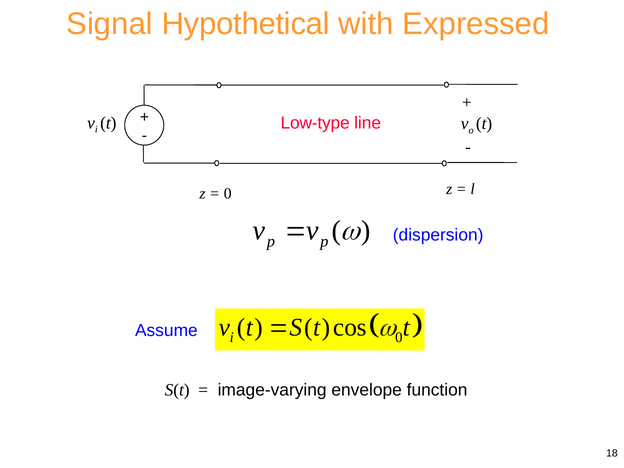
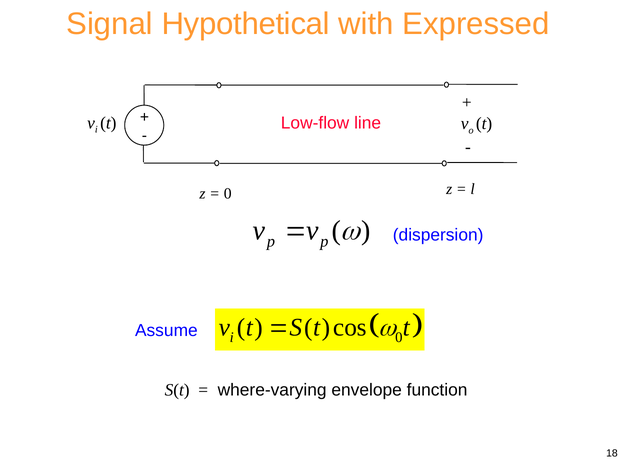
Low-type: Low-type -> Low-flow
image-varying: image-varying -> where-varying
